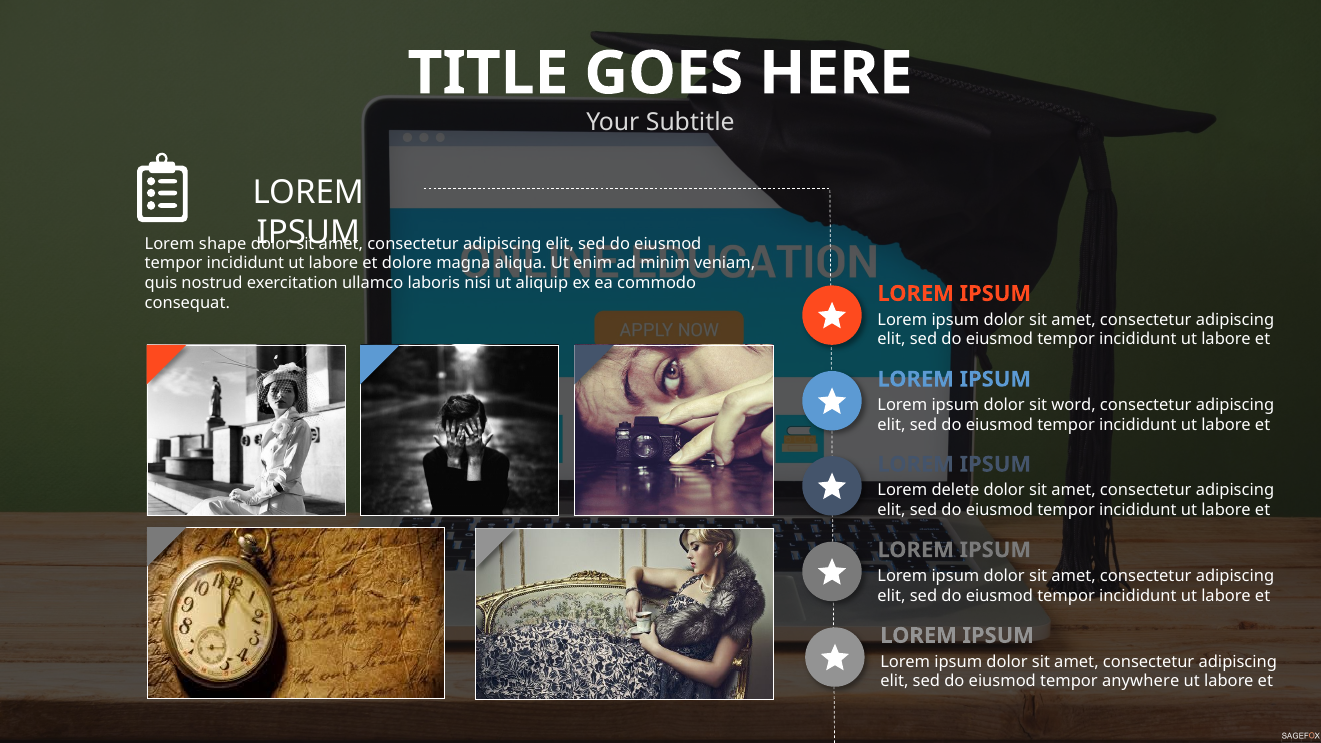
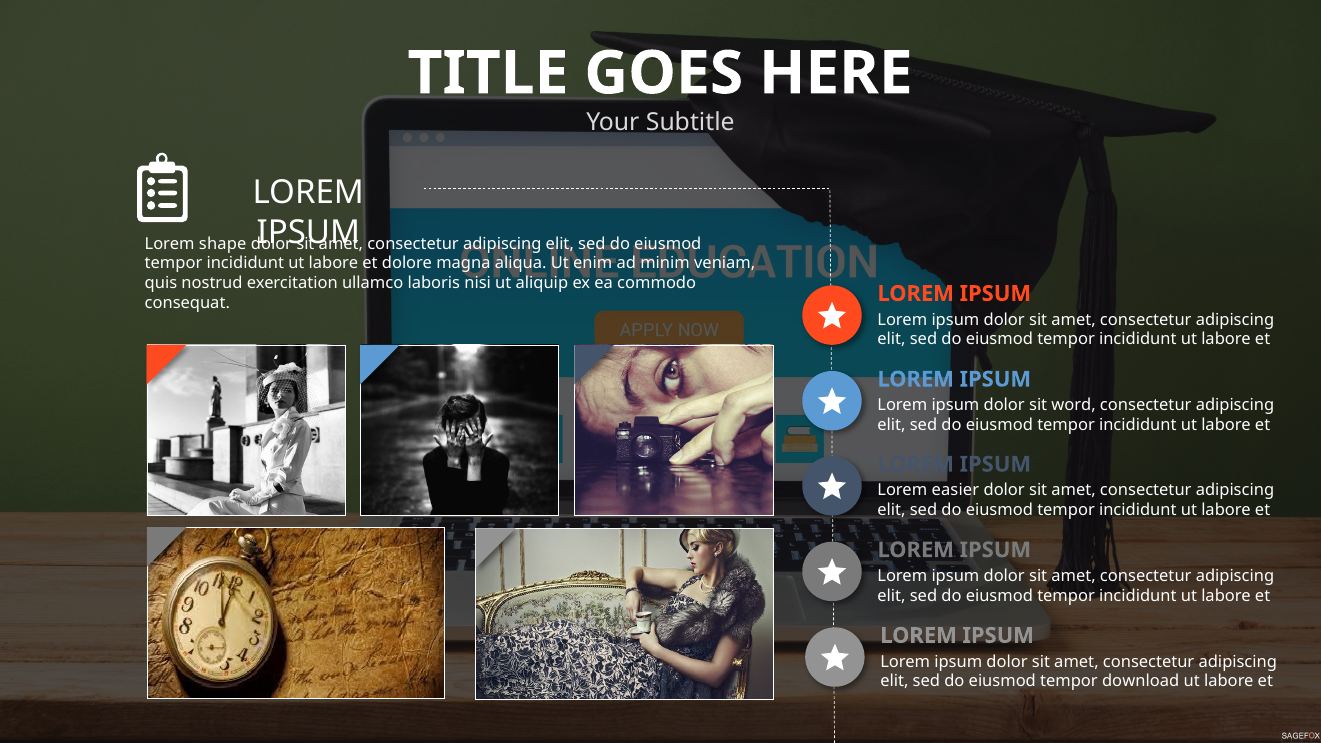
delete: delete -> easier
anywhere: anywhere -> download
